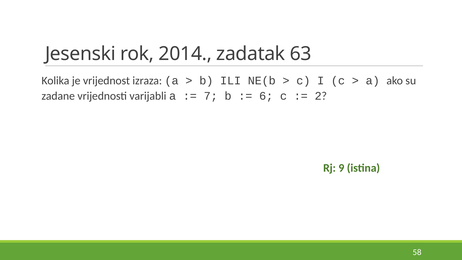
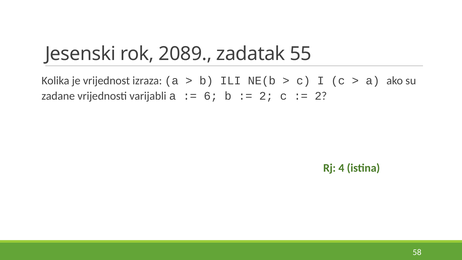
2014: 2014 -> 2089
63: 63 -> 55
7: 7 -> 6
6 at (266, 96): 6 -> 2
9: 9 -> 4
